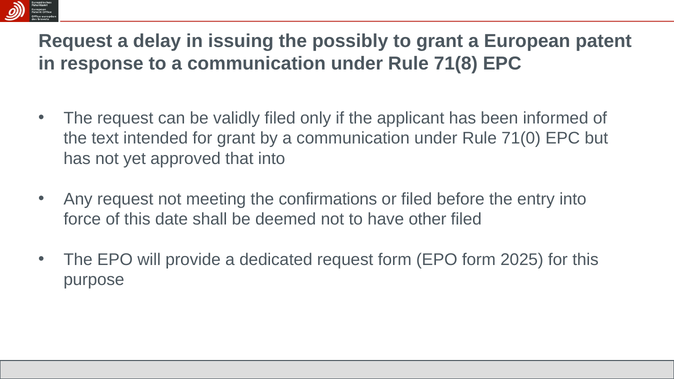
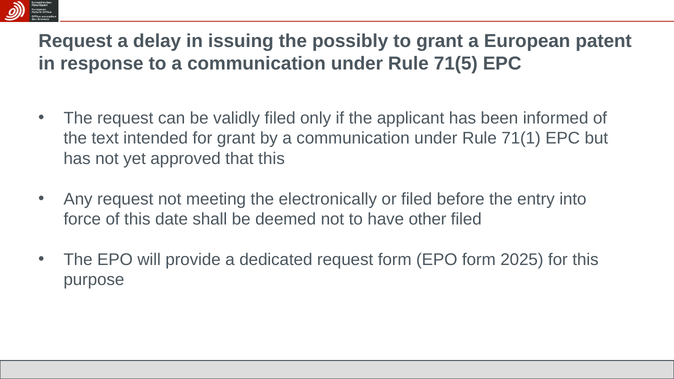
71(8: 71(8 -> 71(5
71(0: 71(0 -> 71(1
that into: into -> this
confirmations: confirmations -> electronically
